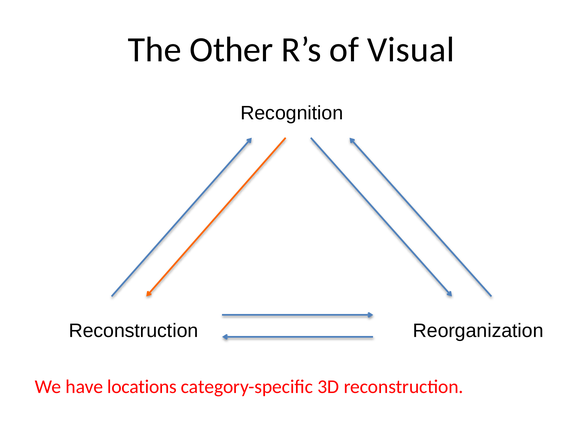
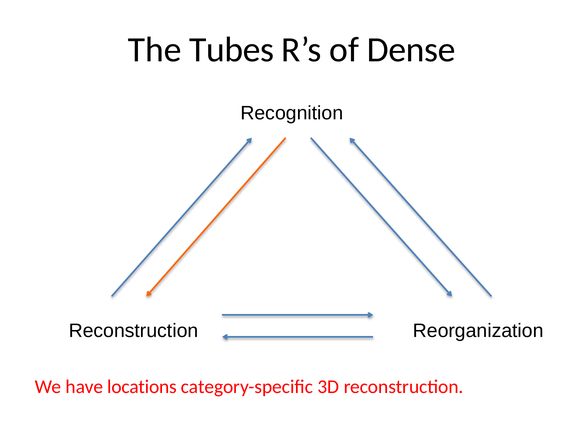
Other: Other -> Tubes
Visual: Visual -> Dense
